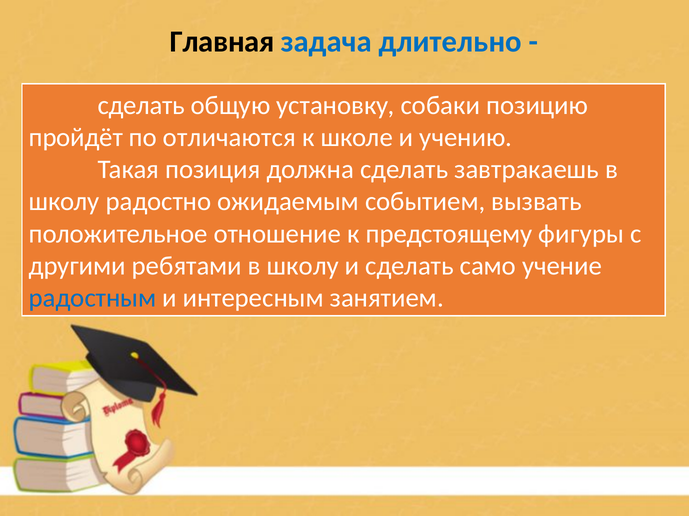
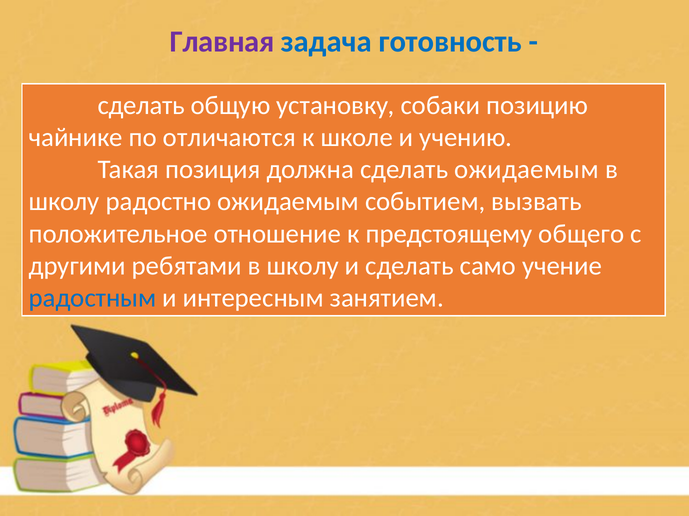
Главная colour: black -> purple
длительно: длительно -> готовность
пройдёт: пройдёт -> чайнике
сделать завтракаешь: завтракаешь -> ожидаемым
фигуры: фигуры -> общего
